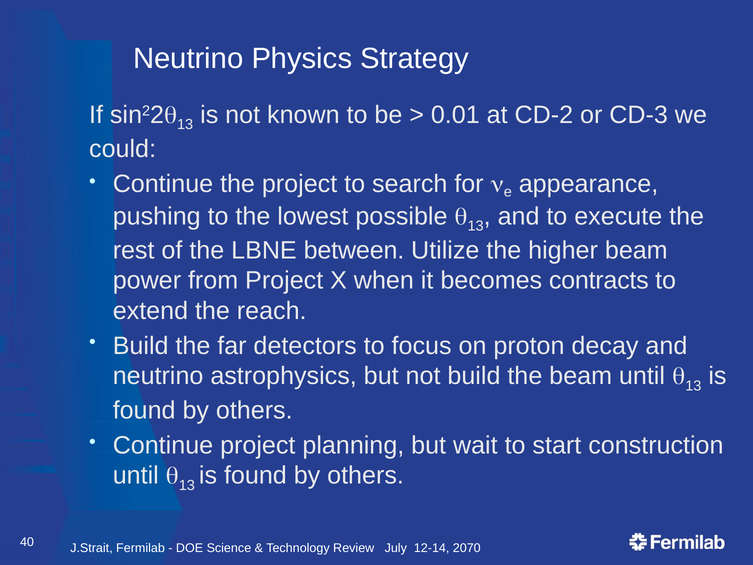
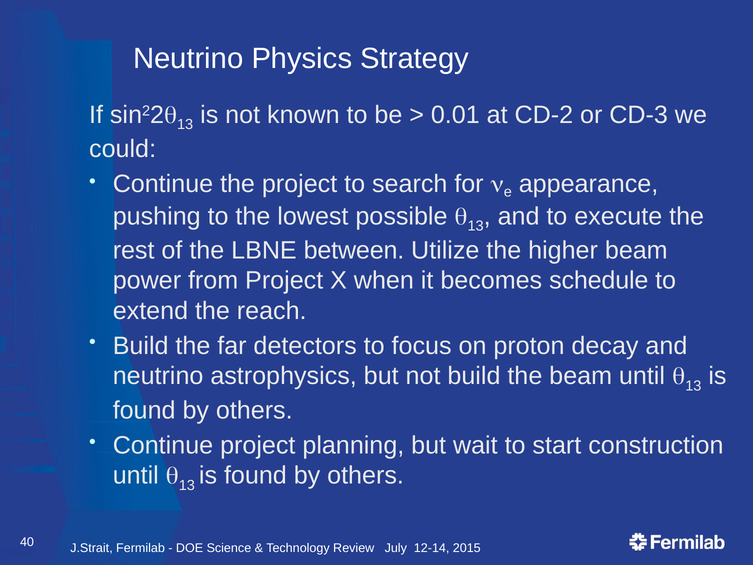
contracts: contracts -> schedule
2070: 2070 -> 2015
